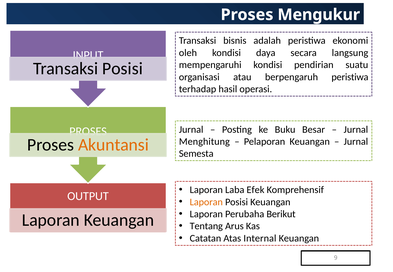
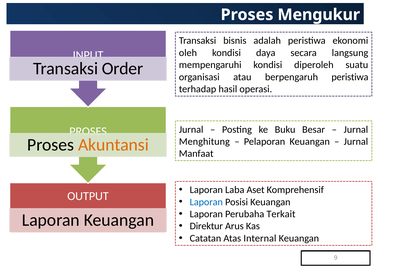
pendirian: pendirian -> diperoleh
Transaksi Posisi: Posisi -> Order
Semesta: Semesta -> Manfaat
Efek: Efek -> Aset
Laporan at (206, 202) colour: orange -> blue
Berikut: Berikut -> Terkait
Tentang: Tentang -> Direktur
